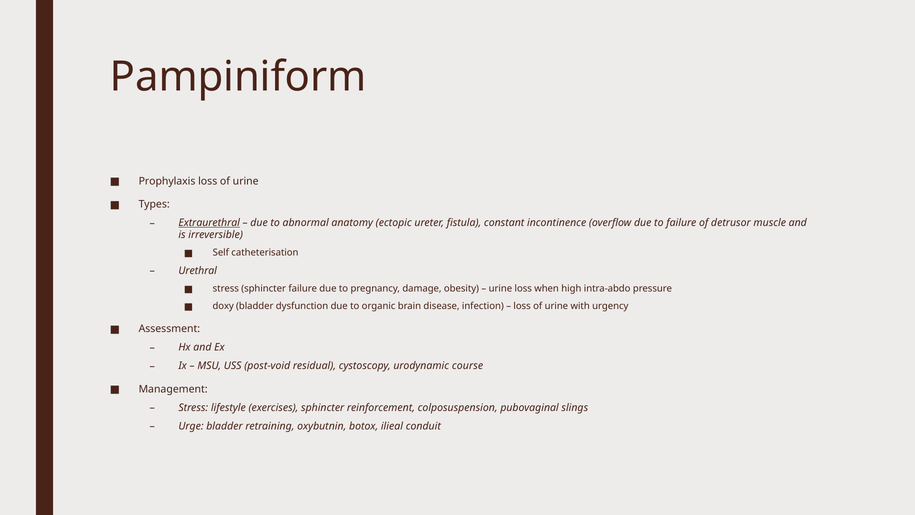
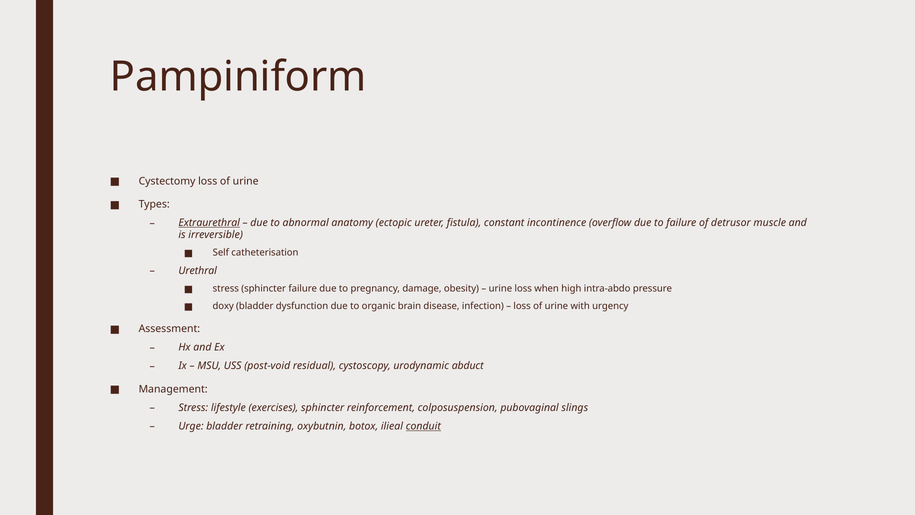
Prophylaxis: Prophylaxis -> Cystectomy
course: course -> abduct
conduit underline: none -> present
